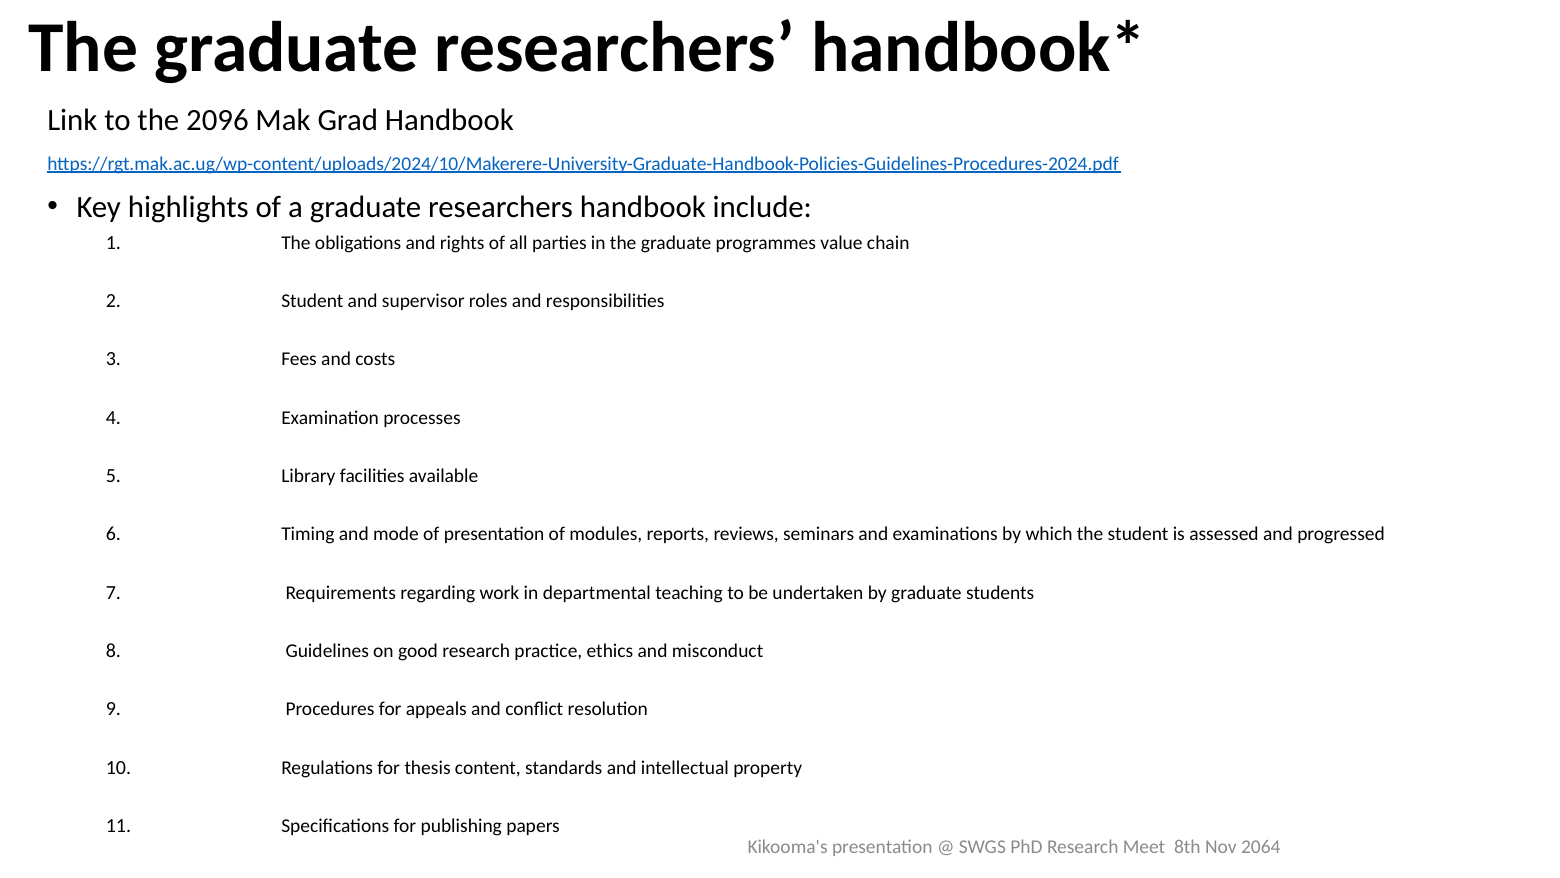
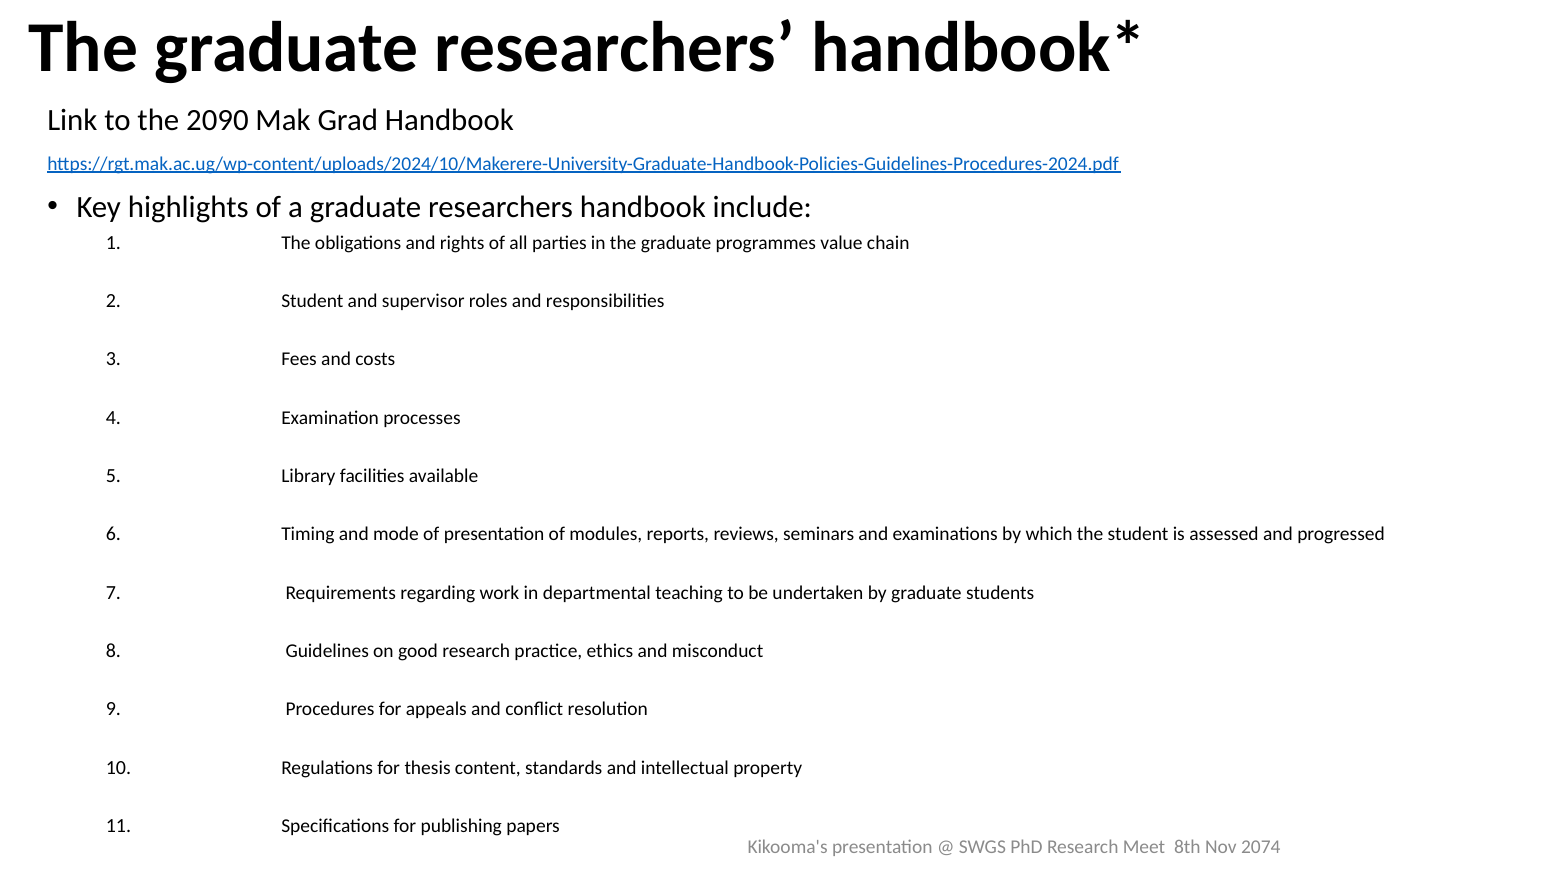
2096: 2096 -> 2090
2064: 2064 -> 2074
